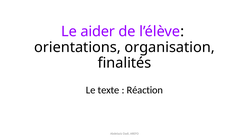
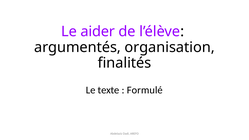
orientations: orientations -> argumentés
Réaction: Réaction -> Formulé
